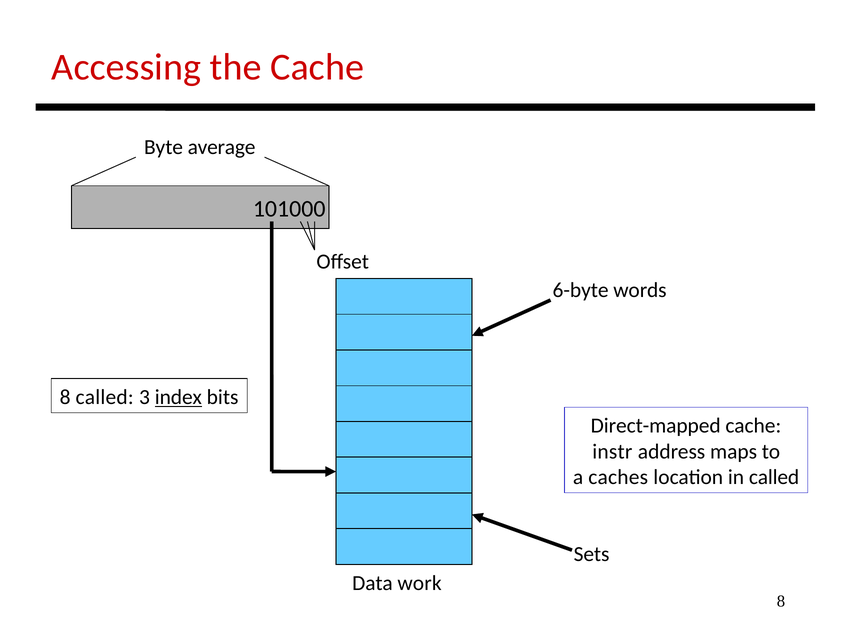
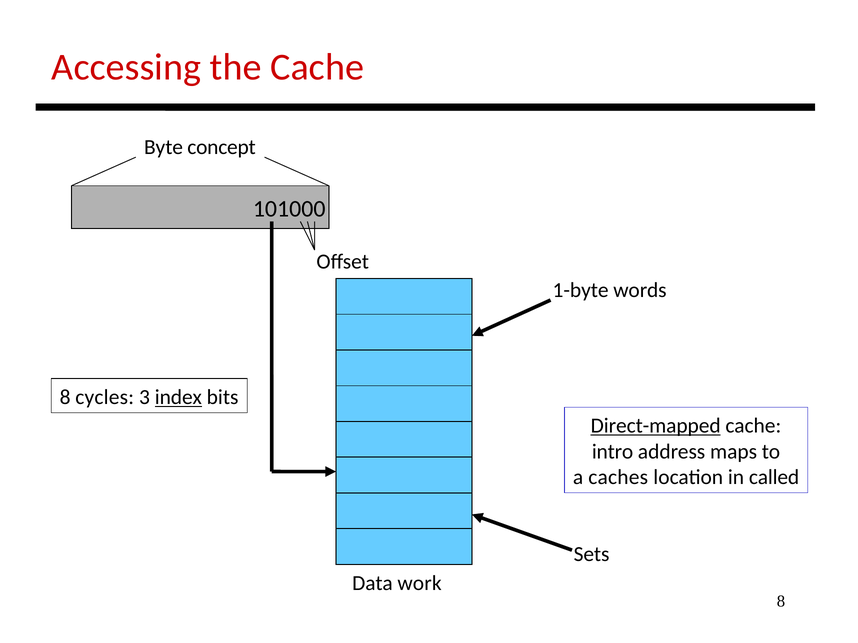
average: average -> concept
6-byte: 6-byte -> 1-byte
8 called: called -> cycles
Direct-mapped underline: none -> present
instr: instr -> intro
